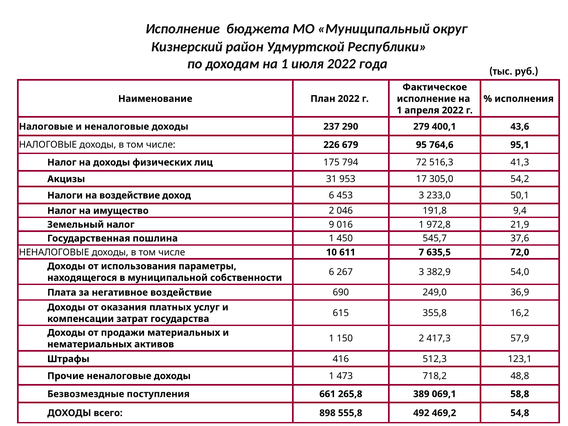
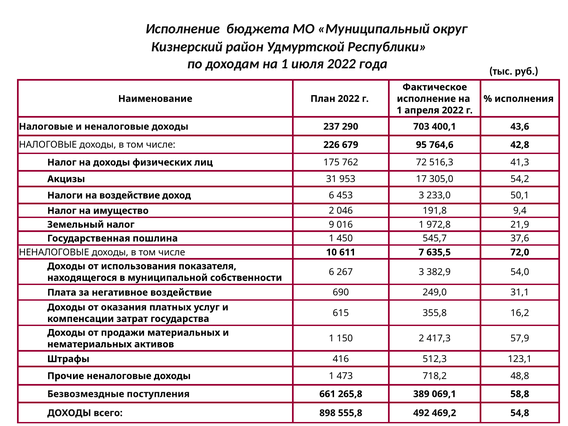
279: 279 -> 703
95,1: 95,1 -> 42,8
794: 794 -> 762
параметры: параметры -> показателя
36,9: 36,9 -> 31,1
